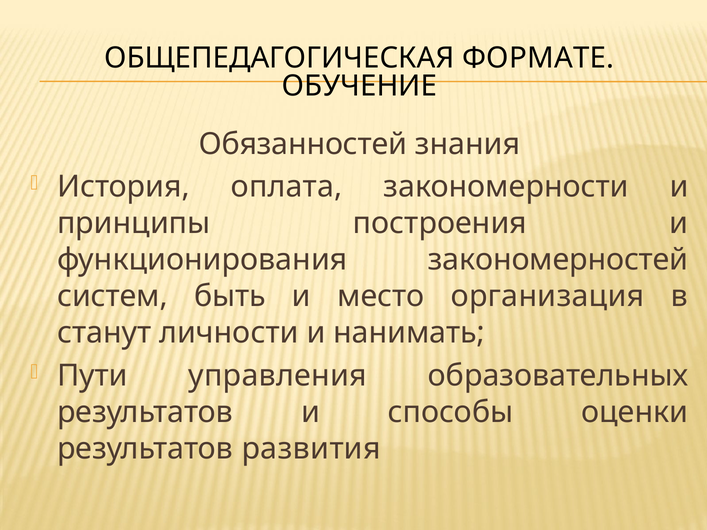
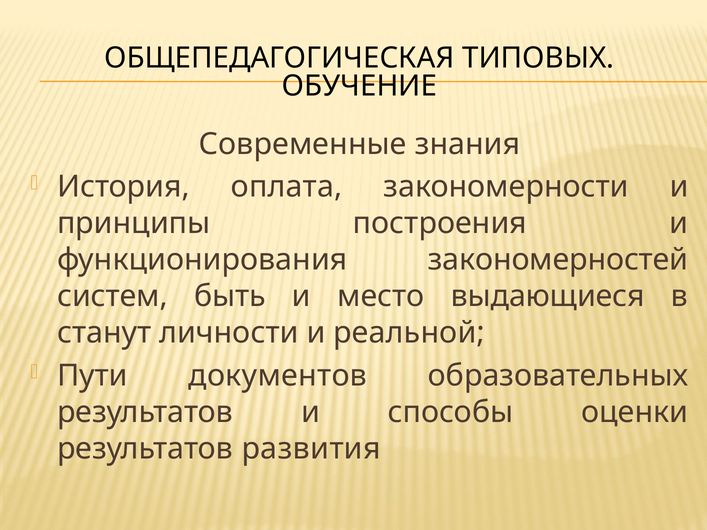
ФОРМАТЕ: ФОРМАТЕ -> ТИПОВЫХ
Обязанностей: Обязанностей -> Современные
организация: организация -> выдающиеся
нанимать: нанимать -> реальной
управления: управления -> документов
